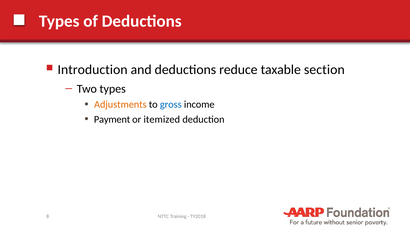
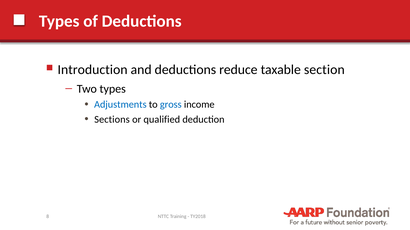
Adjustments colour: orange -> blue
Payment: Payment -> Sections
itemized: itemized -> qualified
